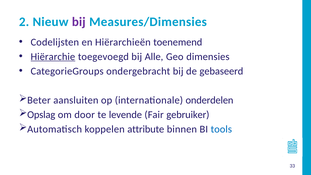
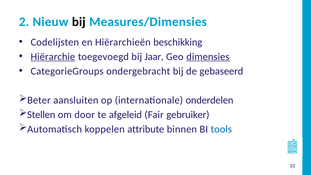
bij at (79, 22) colour: purple -> black
toenemend: toenemend -> beschikking
Alle: Alle -> Jaar
dimensies underline: none -> present
Opslag: Opslag -> Stellen
levende: levende -> afgeleid
